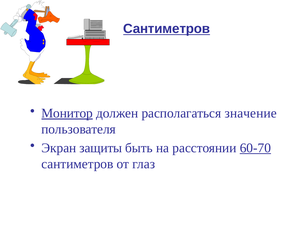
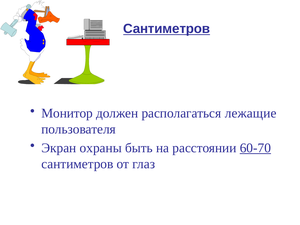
Монитор underline: present -> none
значение: значение -> лежащие
защиты: защиты -> охраны
